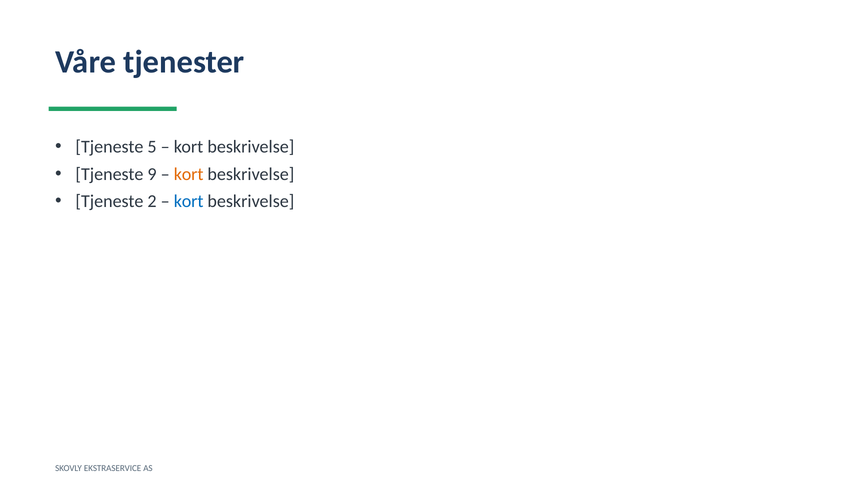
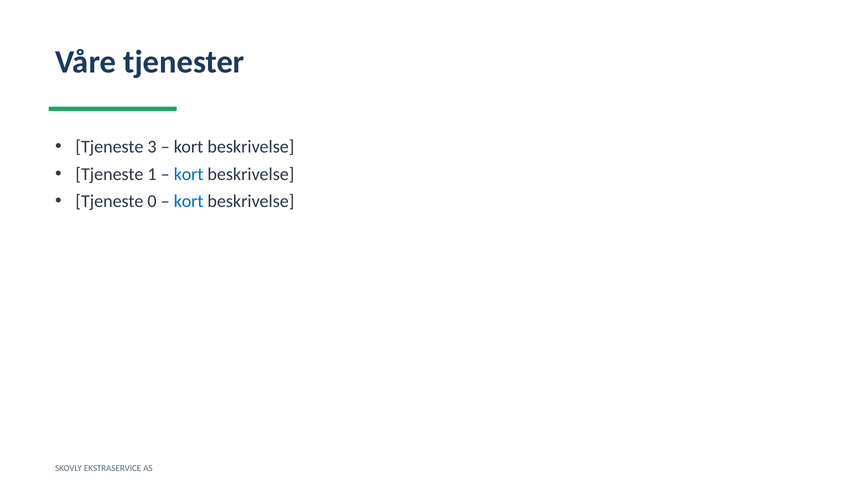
5: 5 -> 3
9: 9 -> 1
kort at (189, 174) colour: orange -> blue
2: 2 -> 0
